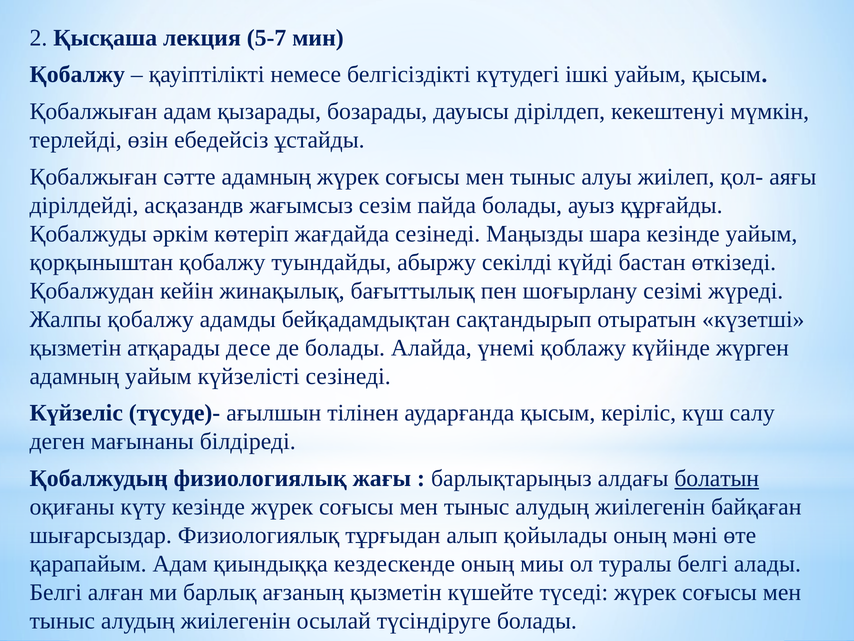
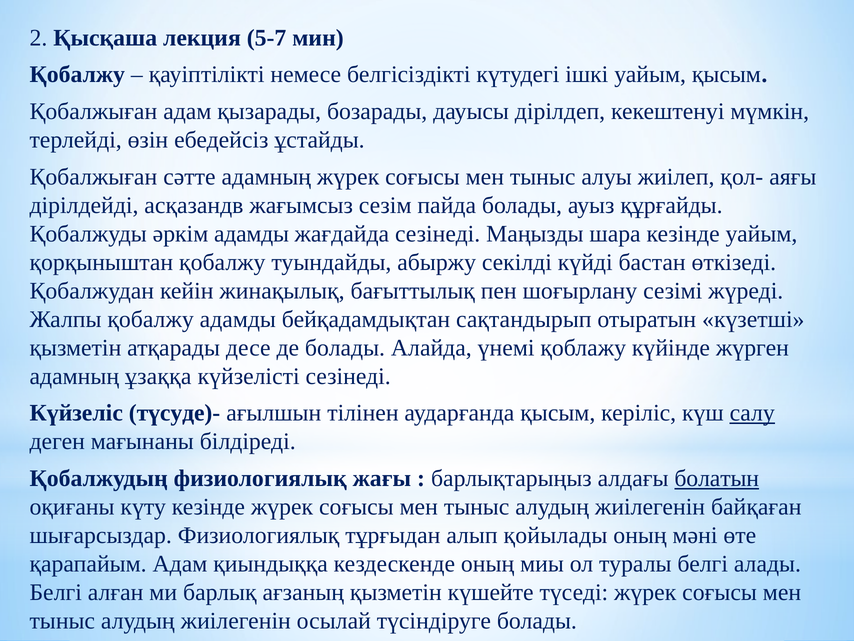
әркім көтеріп: көтеріп -> адамды
адамның уайым: уайым -> ұзаққа
салу underline: none -> present
